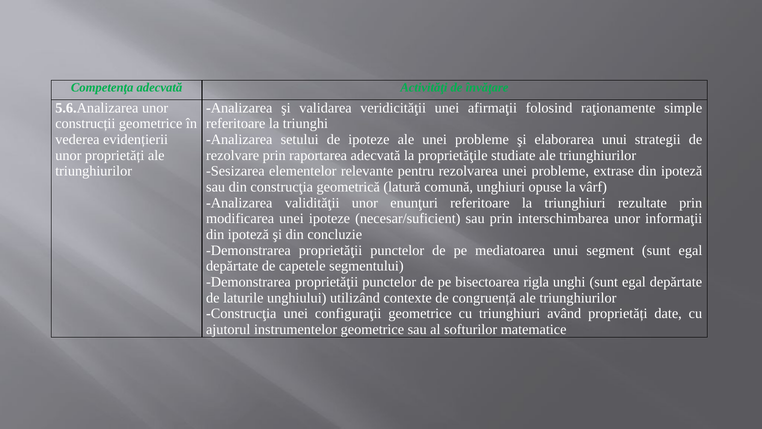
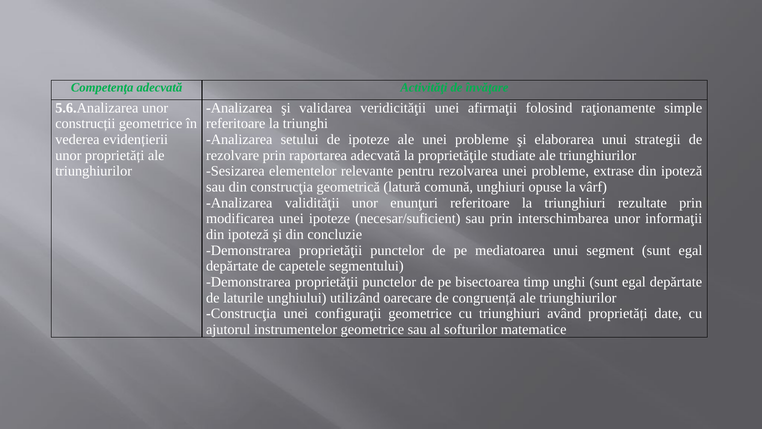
rigla: rigla -> timp
contexte: contexte -> oarecare
